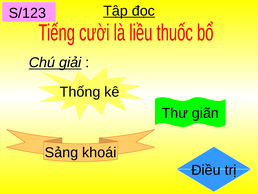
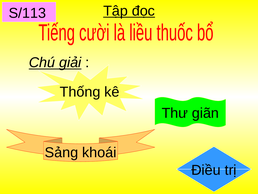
S/123: S/123 -> S/113
